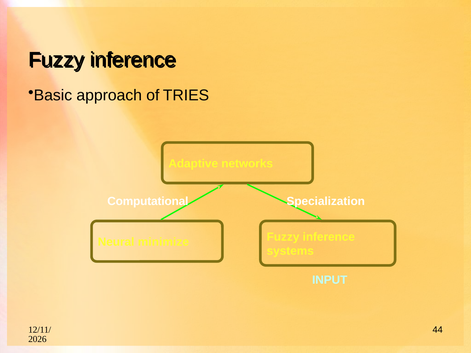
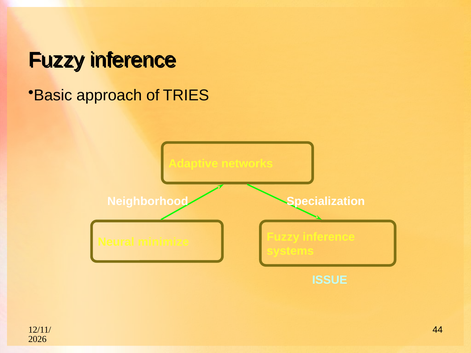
Computational: Computational -> Neighborhood
INPUT: INPUT -> ISSUE
